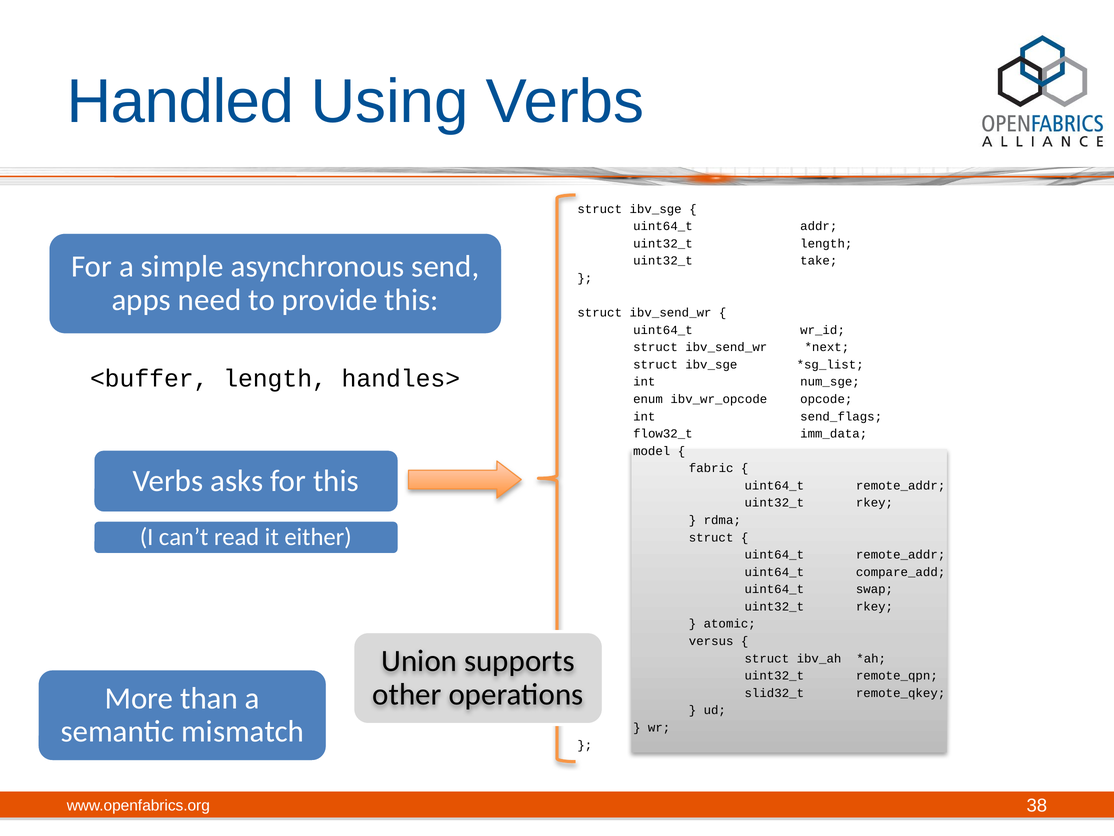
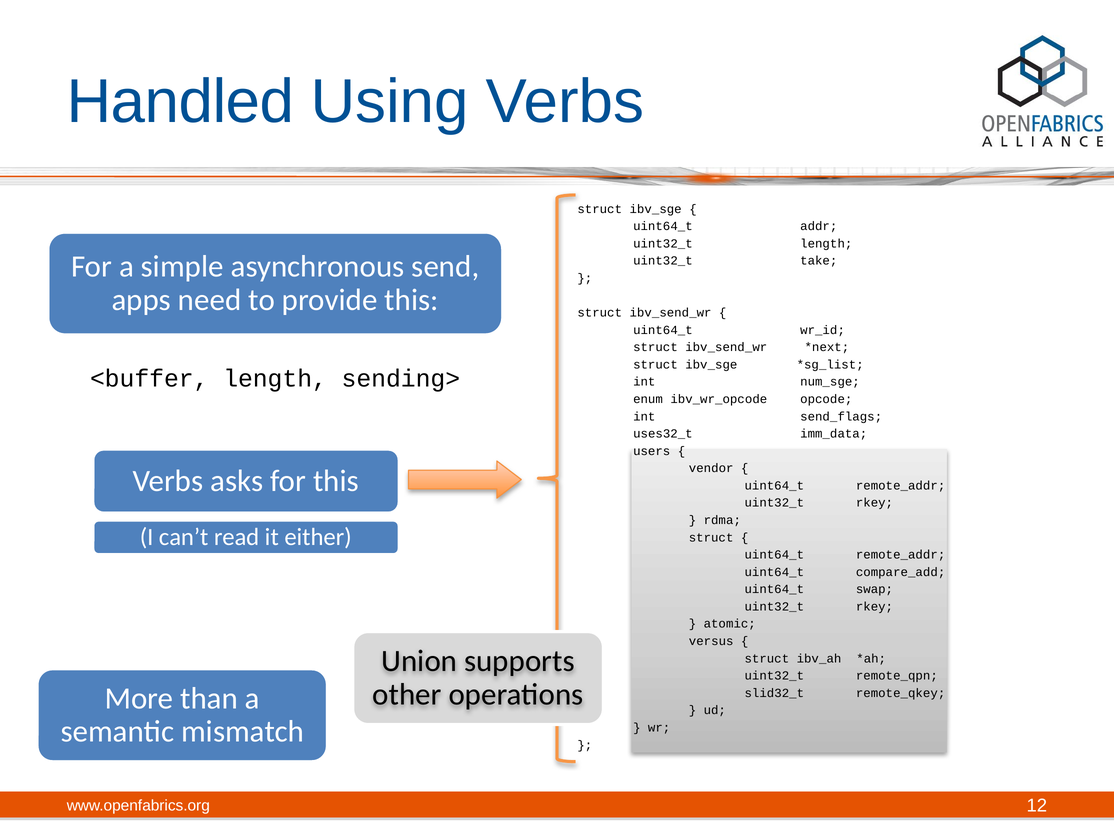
handles>: handles> -> sending>
flow32_t: flow32_t -> uses32_t
model: model -> users
fabric: fabric -> vendor
38: 38 -> 12
